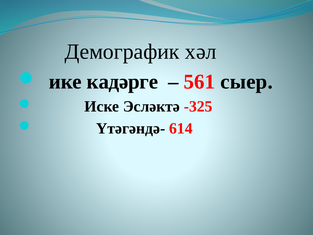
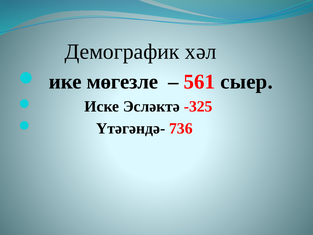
кадәрге: кадәрге -> мөгезле
614: 614 -> 736
